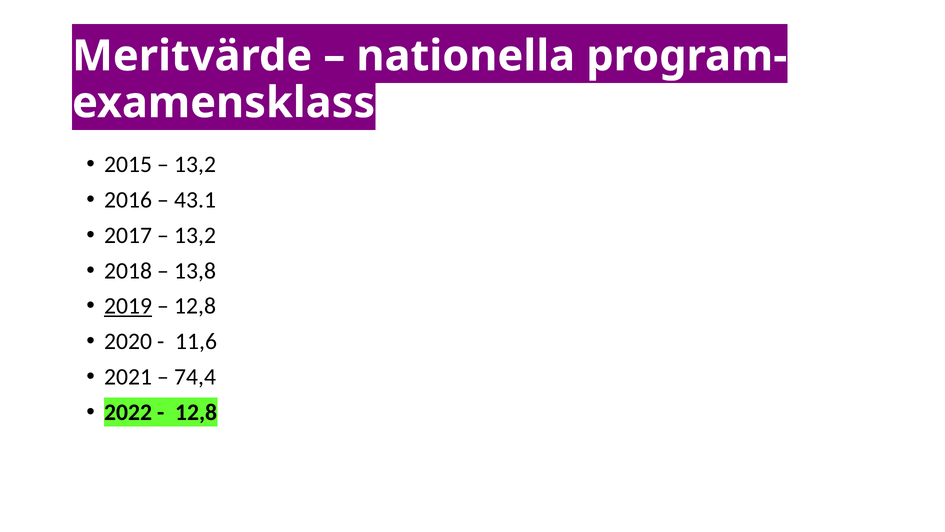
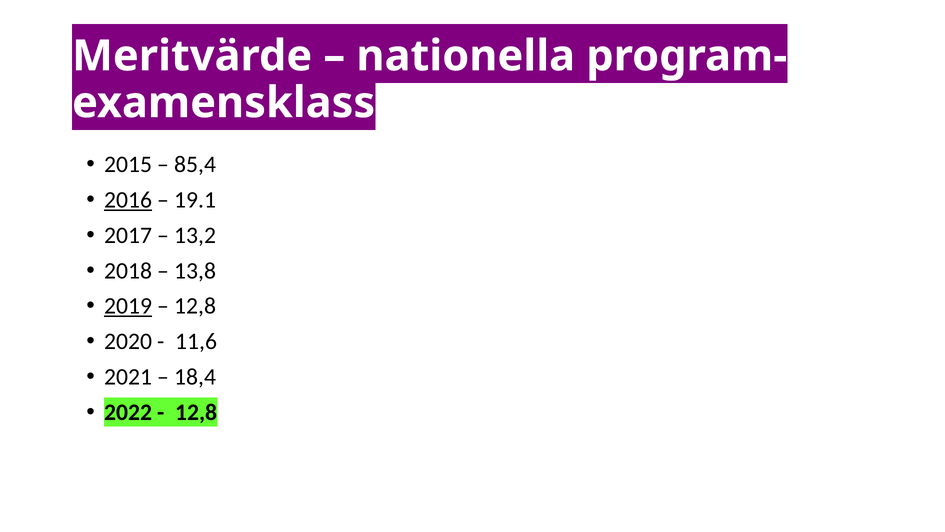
13,2 at (195, 164): 13,2 -> 85,4
2016 underline: none -> present
43.1: 43.1 -> 19.1
74,4: 74,4 -> 18,4
